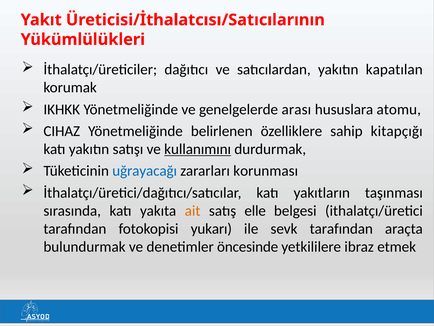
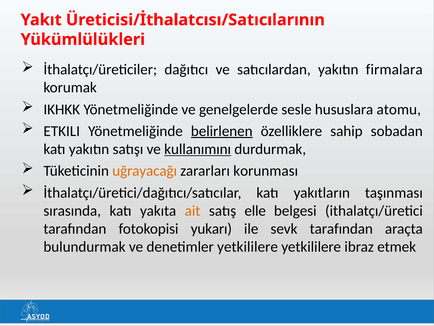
kapatılan: kapatılan -> firmalara
arası: arası -> sesle
CIHAZ: CIHAZ -> ETKILI
belirlenen underline: none -> present
kitapçığı: kitapçığı -> sobadan
uğrayacağı colour: blue -> orange
denetimler öncesinde: öncesinde -> yetkililere
